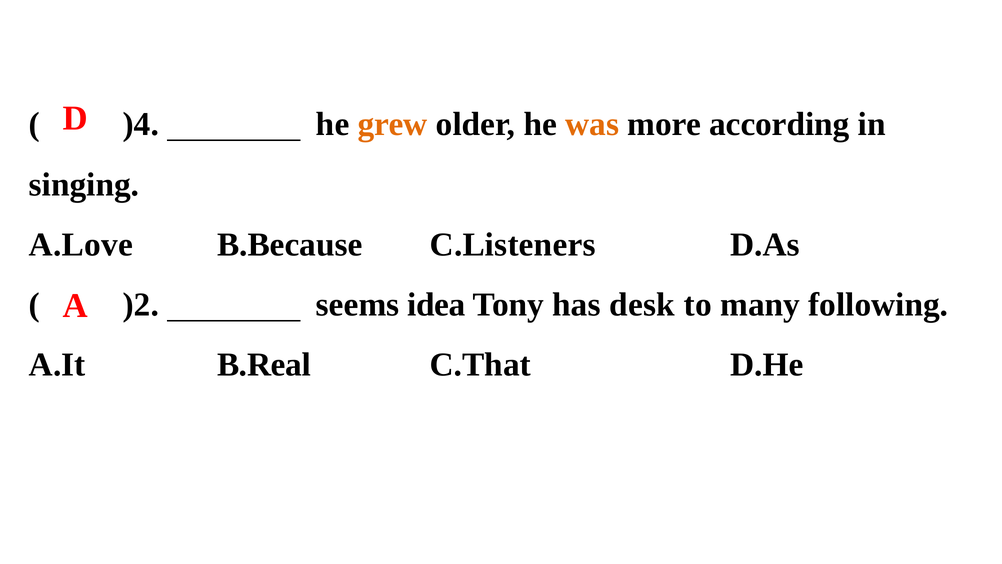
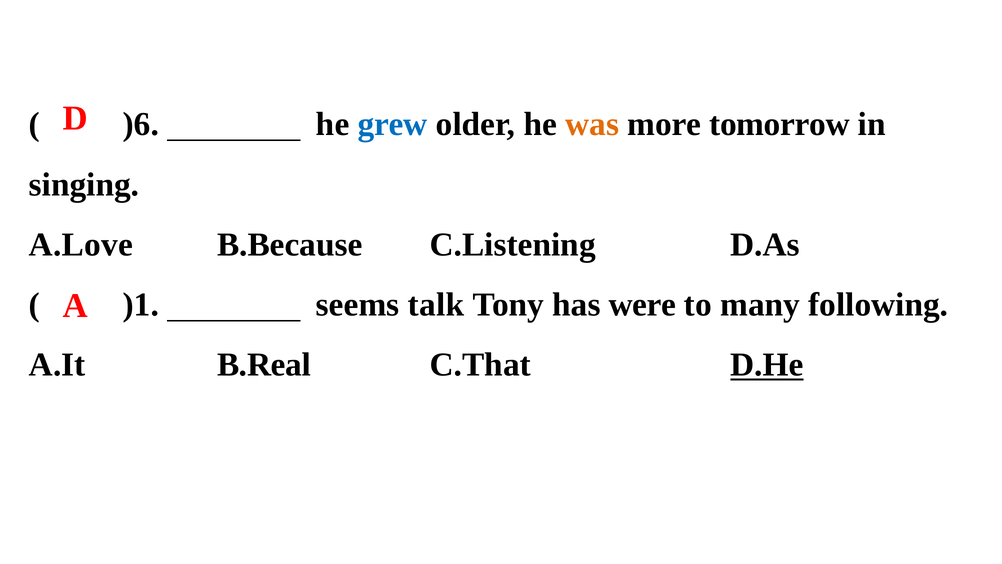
)4: )4 -> )6
grew colour: orange -> blue
according: according -> tomorrow
C.Listeners: C.Listeners -> C.Listening
)2: )2 -> )1
idea: idea -> talk
desk: desk -> were
D.He underline: none -> present
